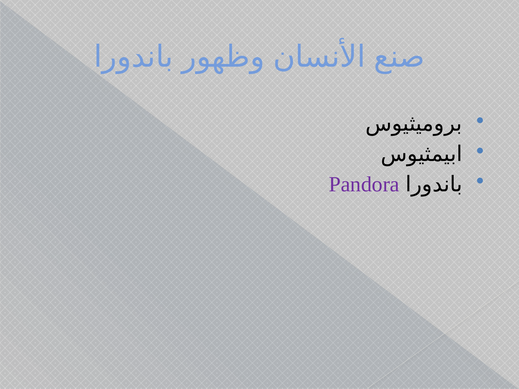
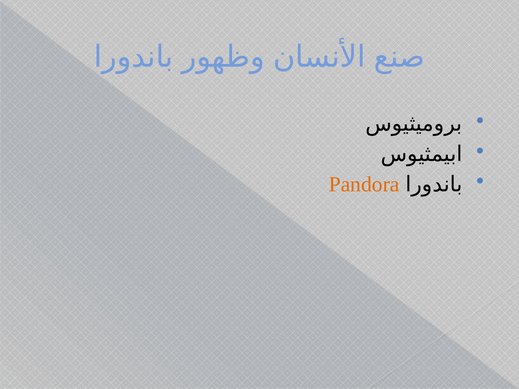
Pandora colour: purple -> orange
